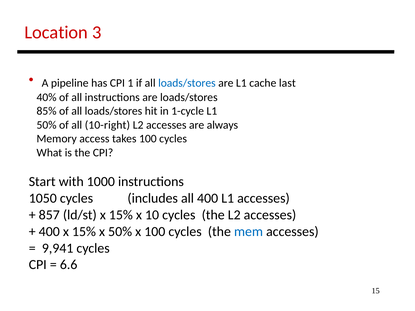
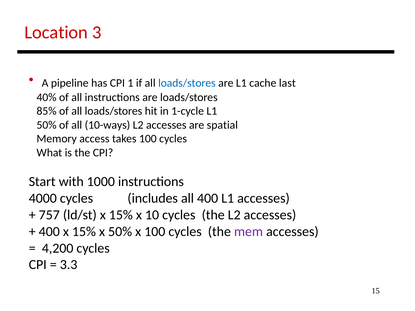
10-right: 10-right -> 10-ways
always: always -> spatial
1050: 1050 -> 4000
857: 857 -> 757
mem colour: blue -> purple
9,941: 9,941 -> 4,200
6.6: 6.6 -> 3.3
